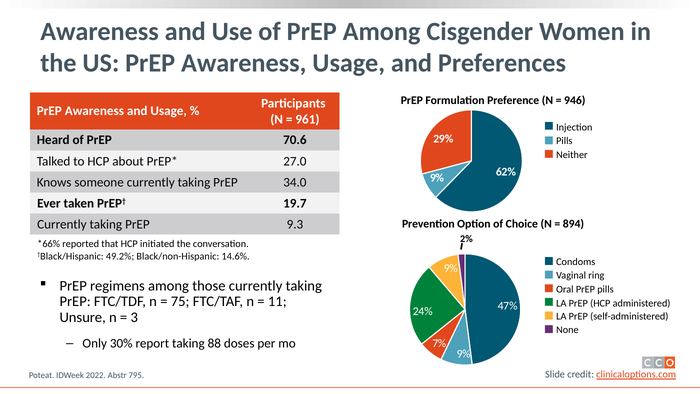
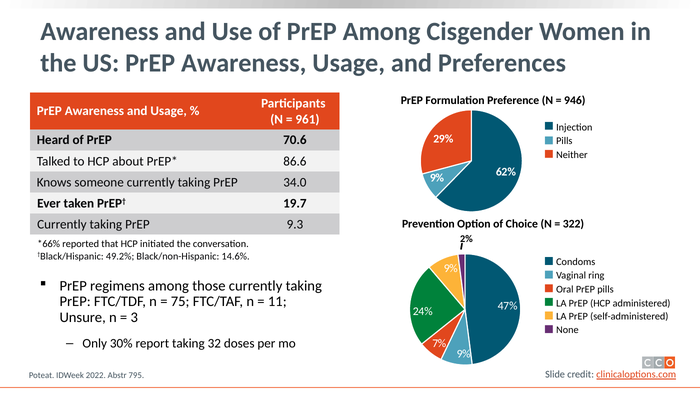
27.0: 27.0 -> 86.6
894: 894 -> 322
88: 88 -> 32
